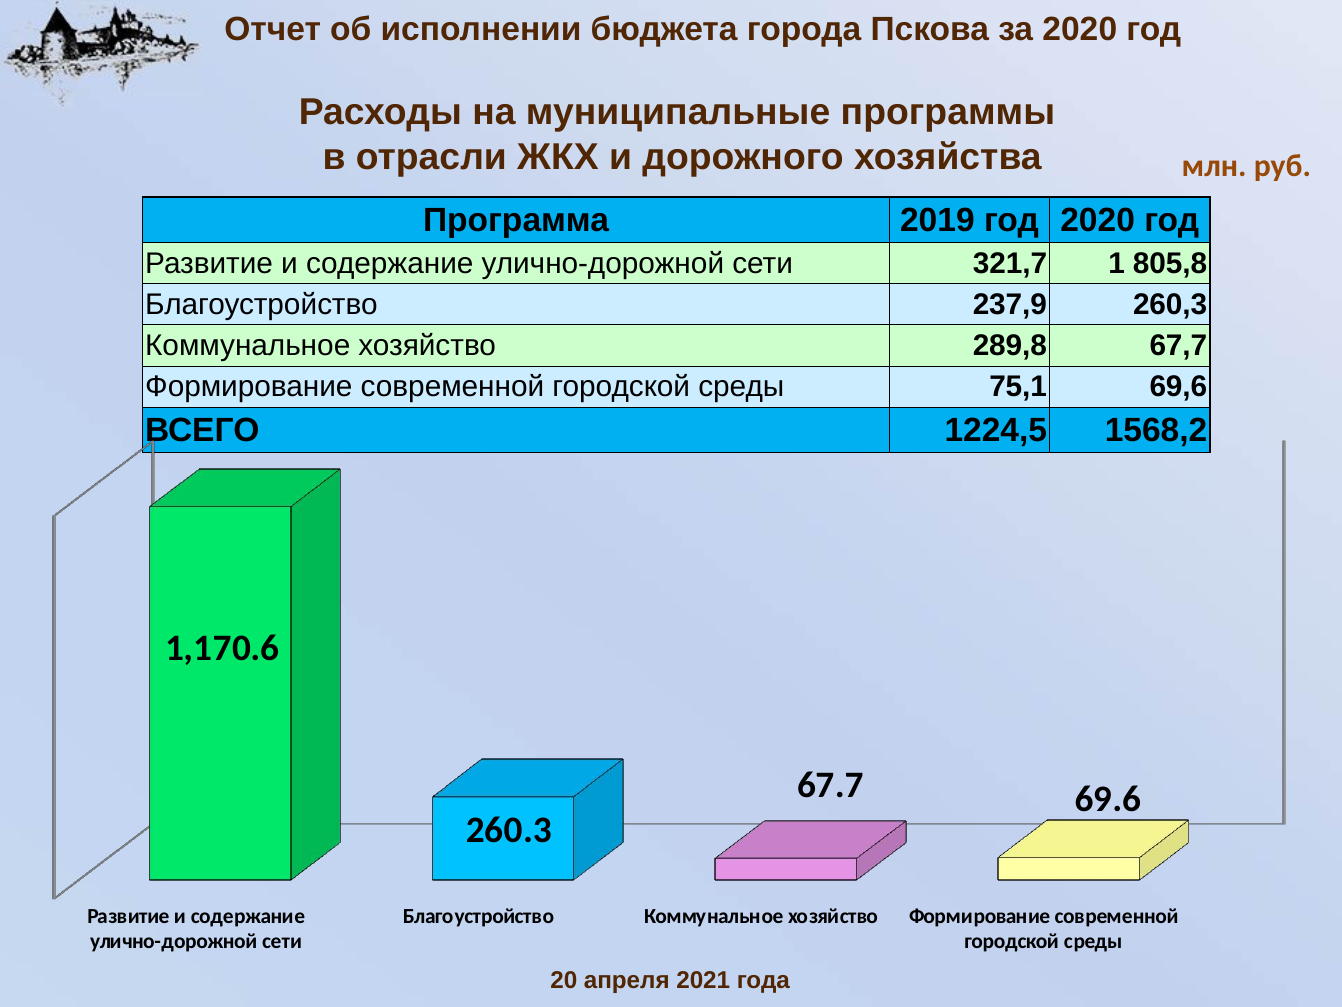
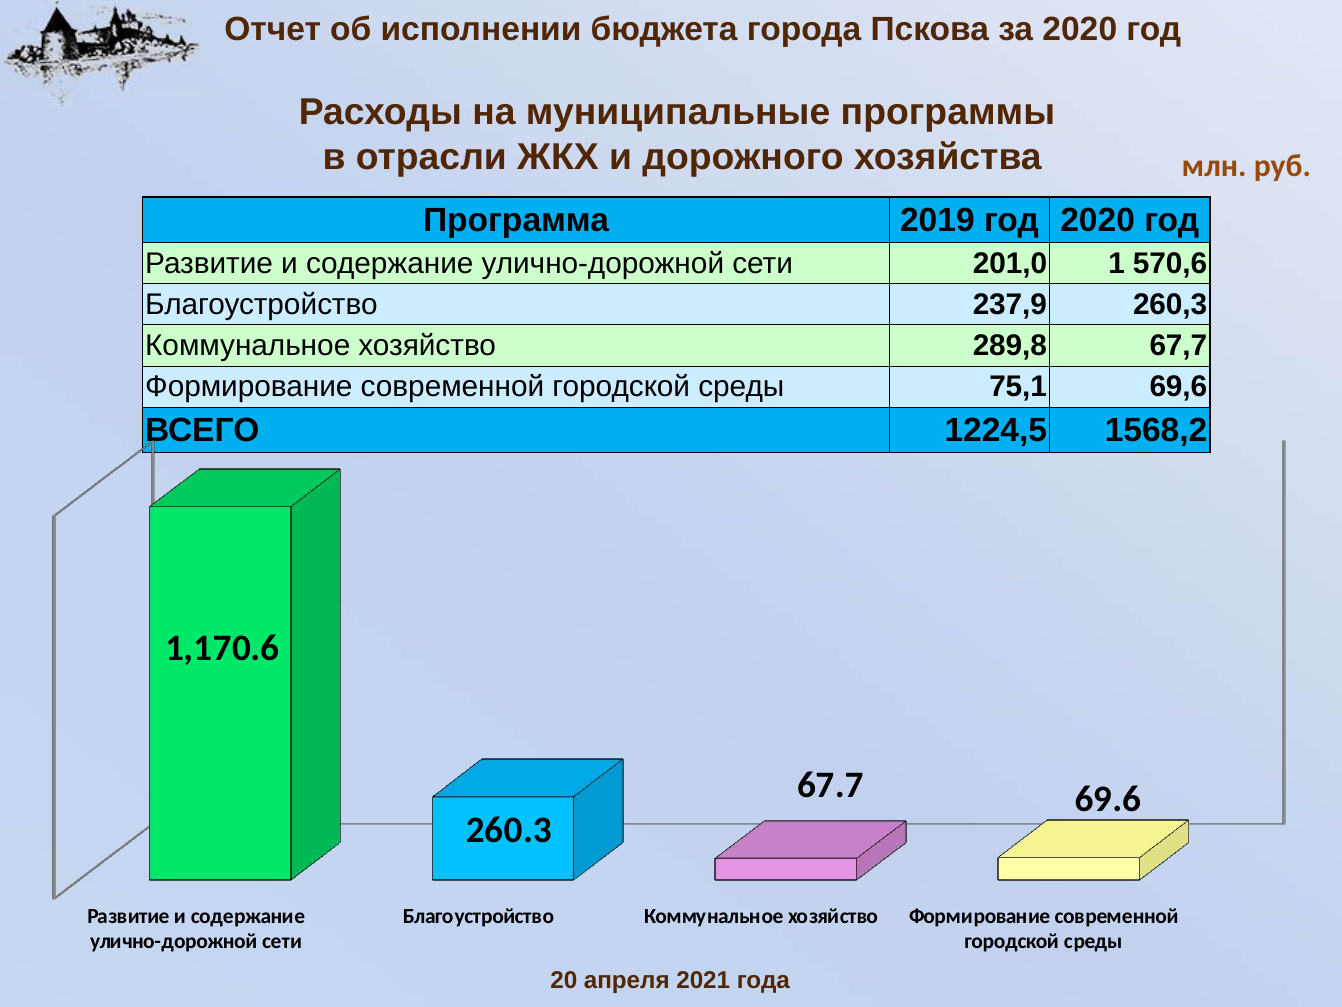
321,7: 321,7 -> 201,0
805,8: 805,8 -> 570,6
